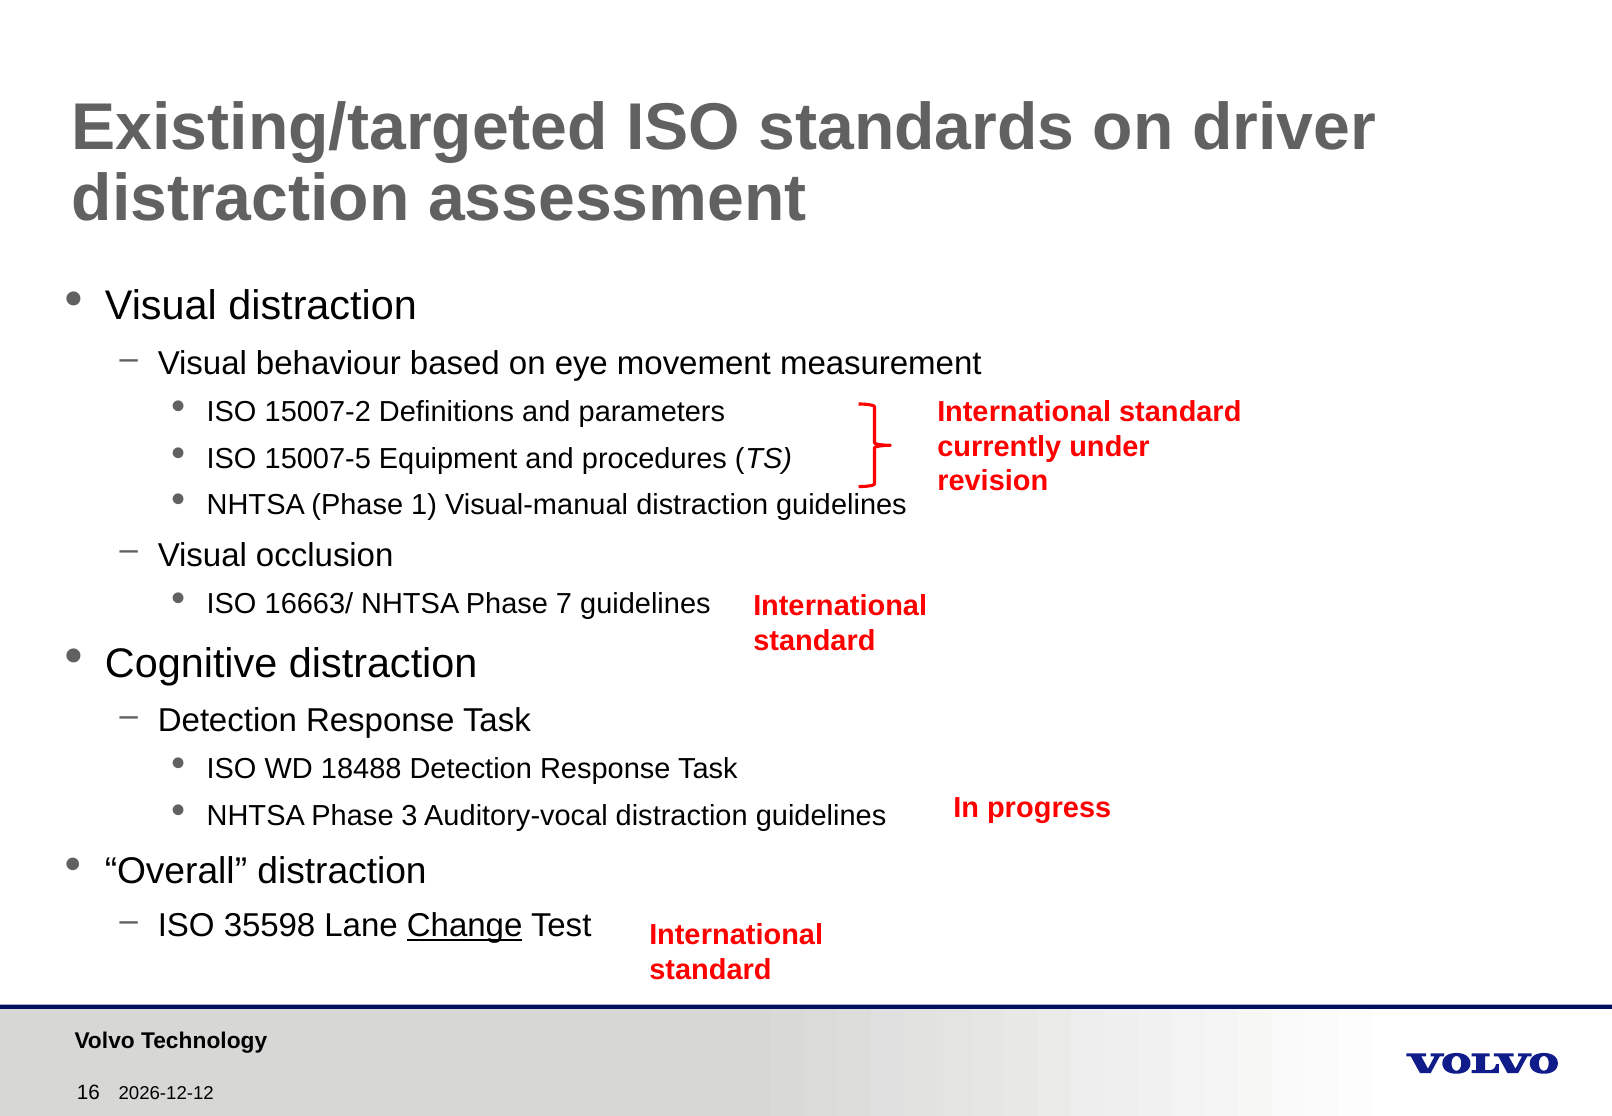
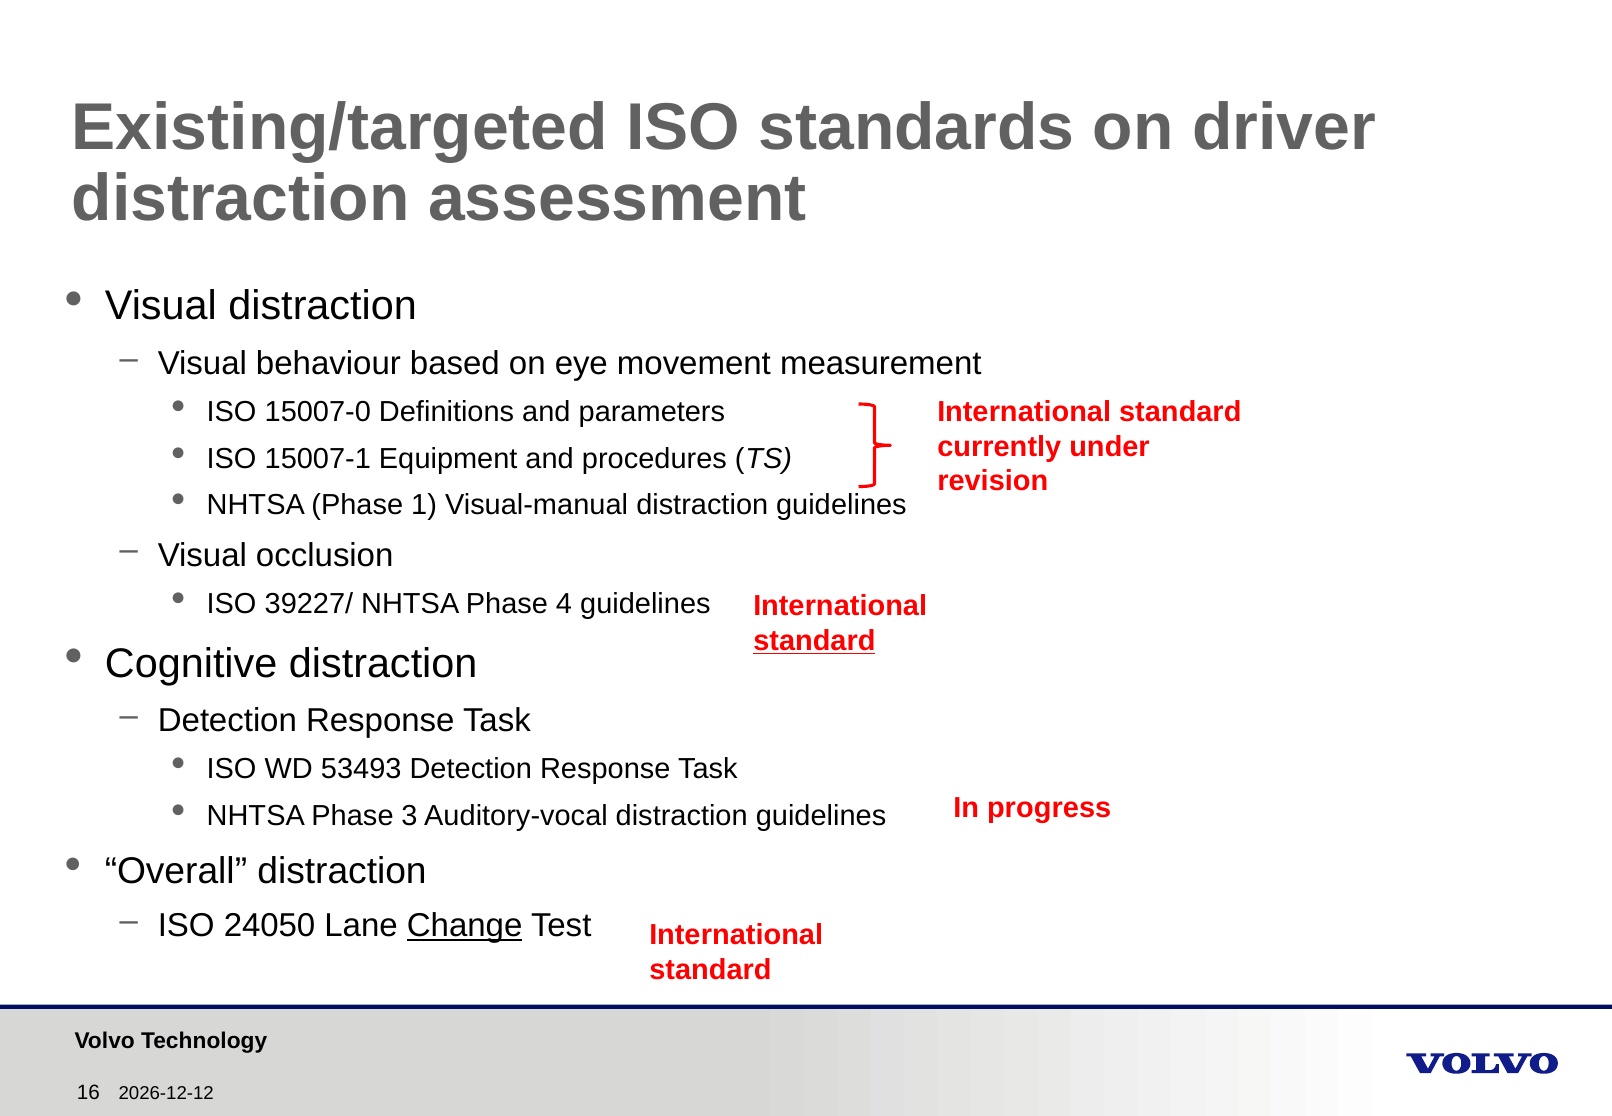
15007-2: 15007-2 -> 15007-0
15007-5: 15007-5 -> 15007-1
16663/: 16663/ -> 39227/
7: 7 -> 4
standard at (814, 641) underline: none -> present
18488: 18488 -> 53493
35598: 35598 -> 24050
